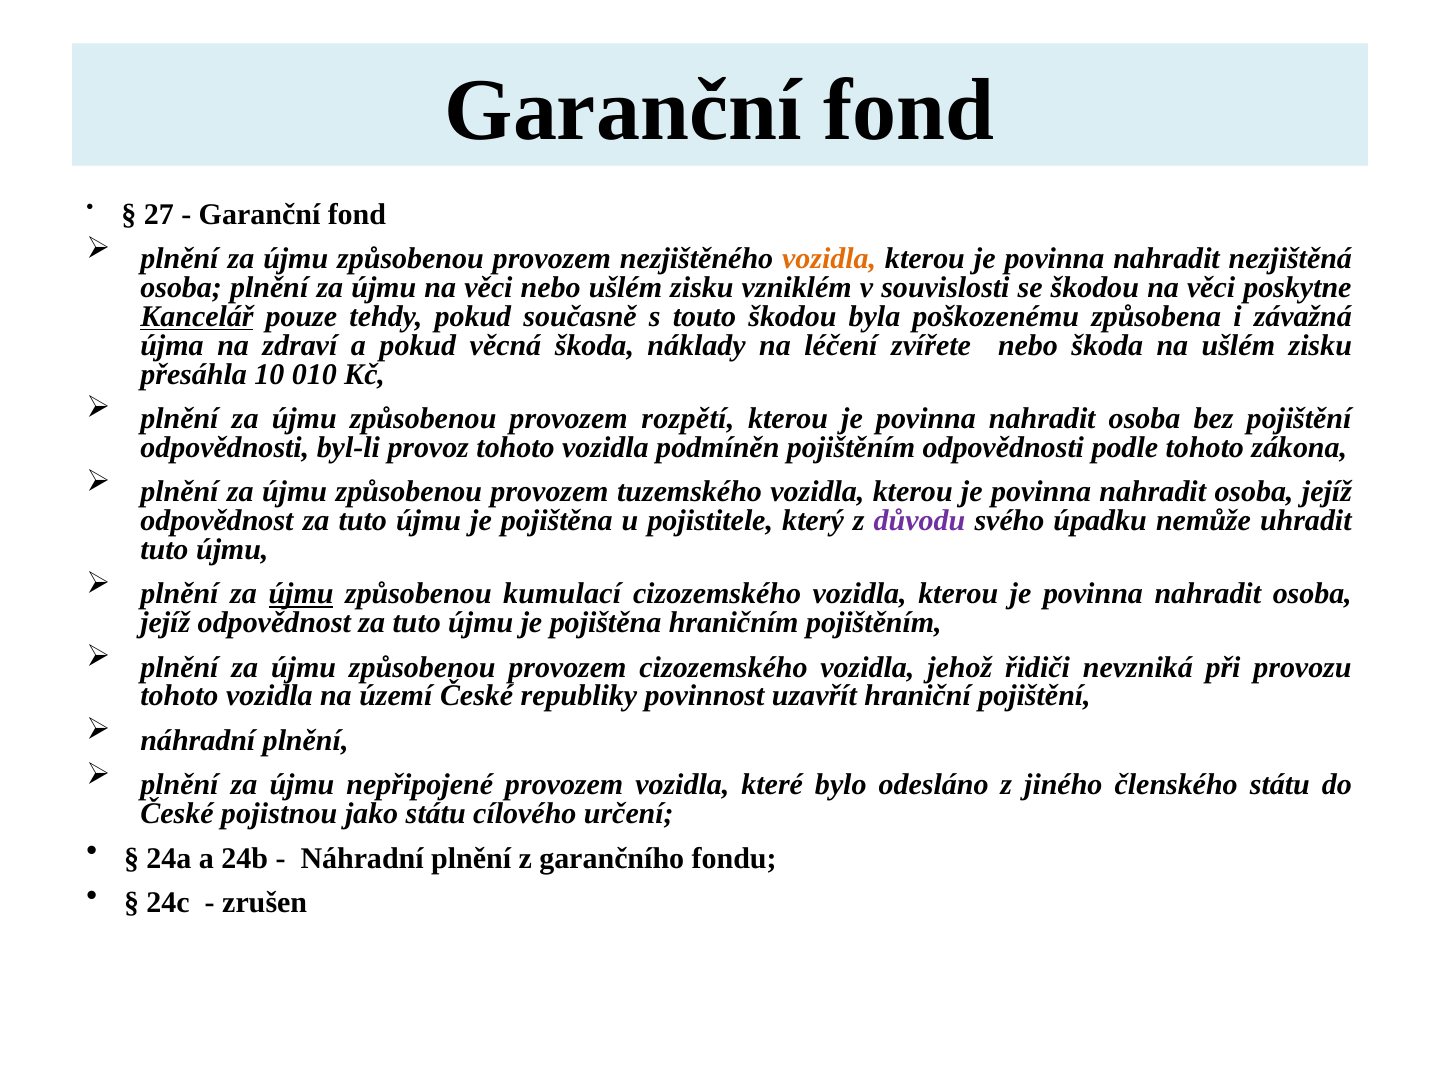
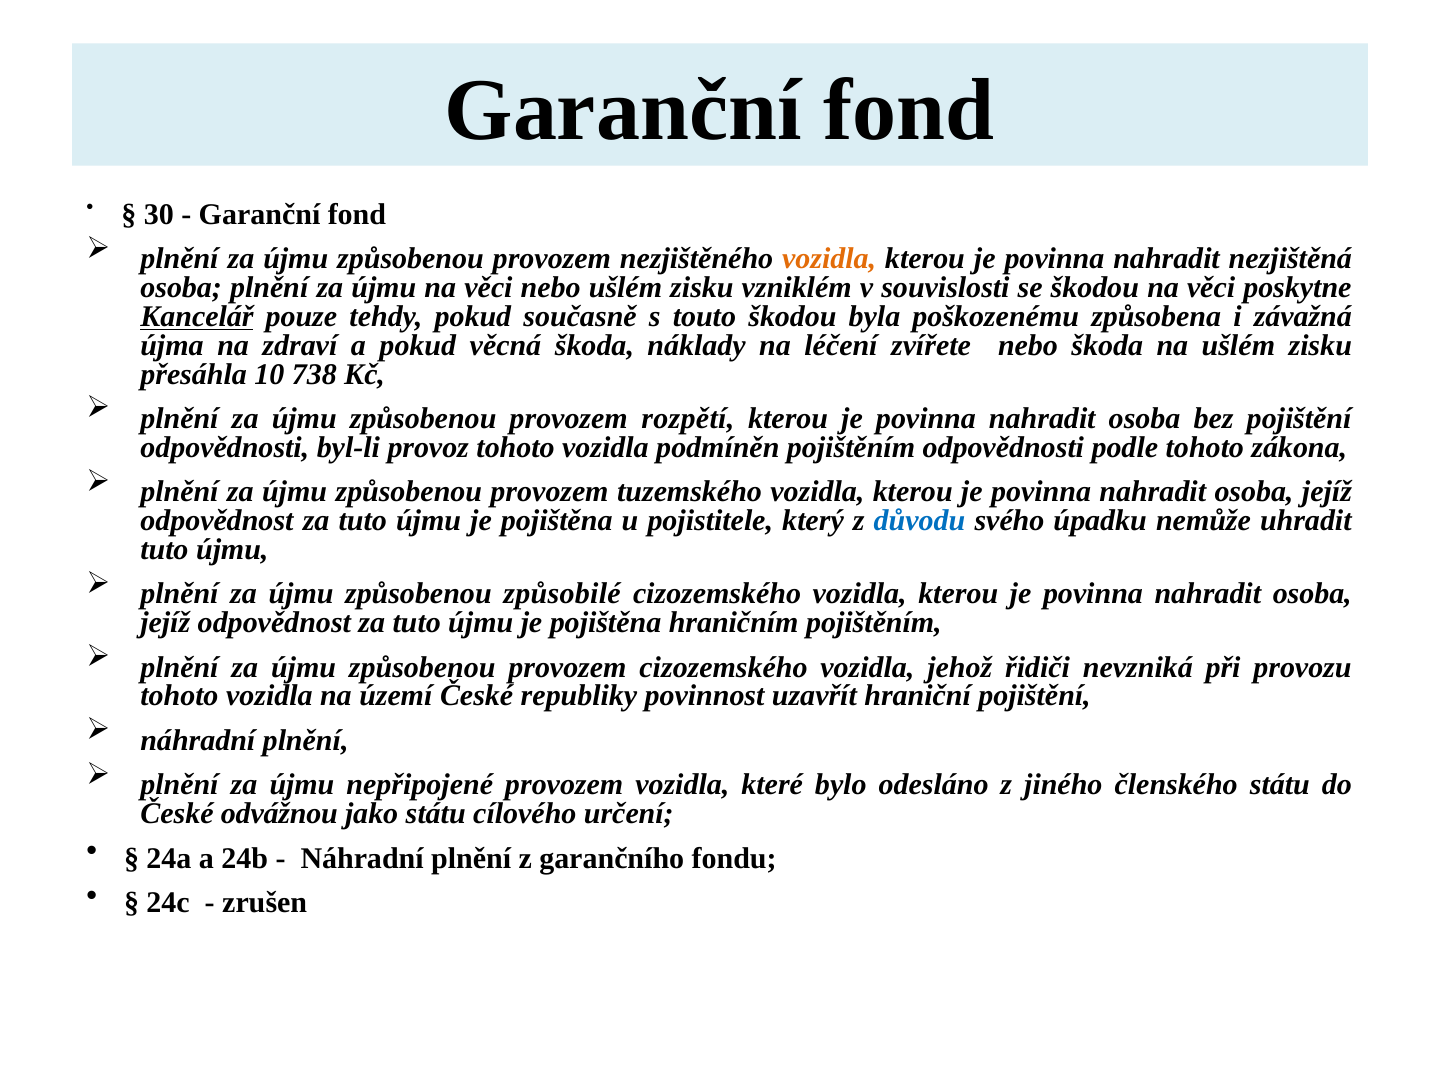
27: 27 -> 30
010: 010 -> 738
důvodu colour: purple -> blue
újmu at (301, 594) underline: present -> none
kumulací: kumulací -> způsobilé
pojistnou: pojistnou -> odvážnou
